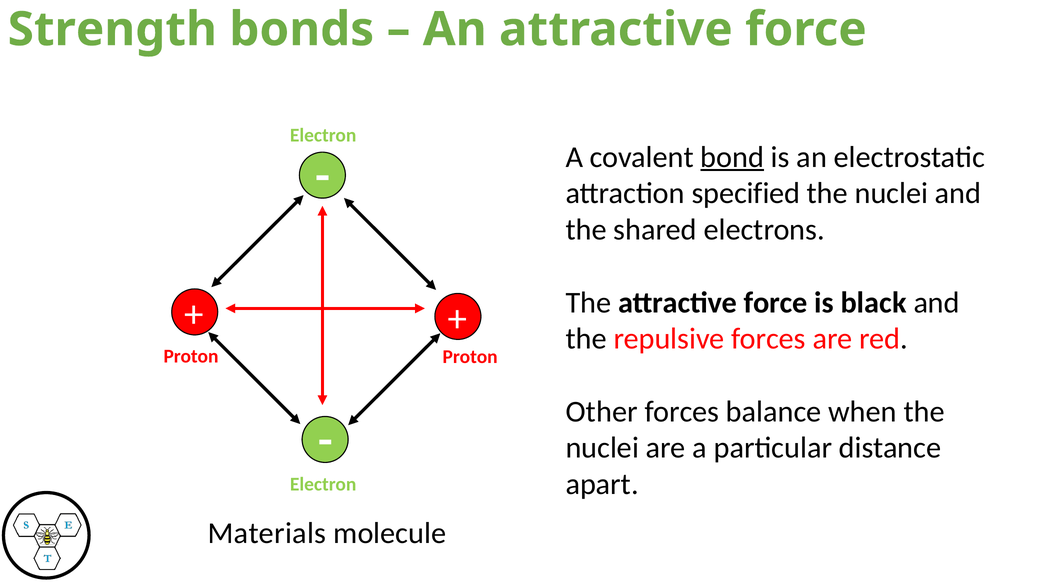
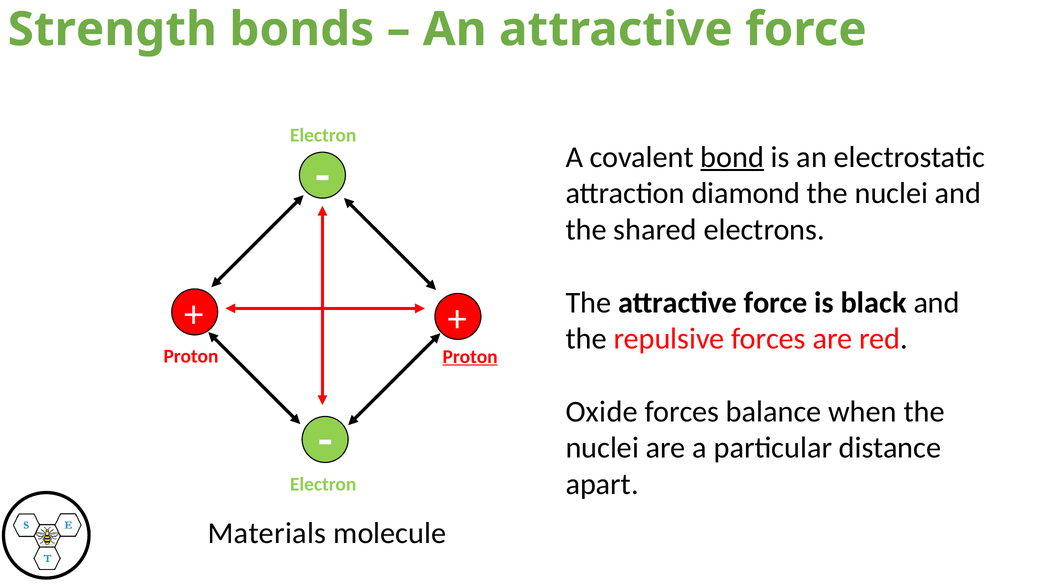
specified: specified -> diamond
Proton at (470, 357) underline: none -> present
Other: Other -> Oxide
